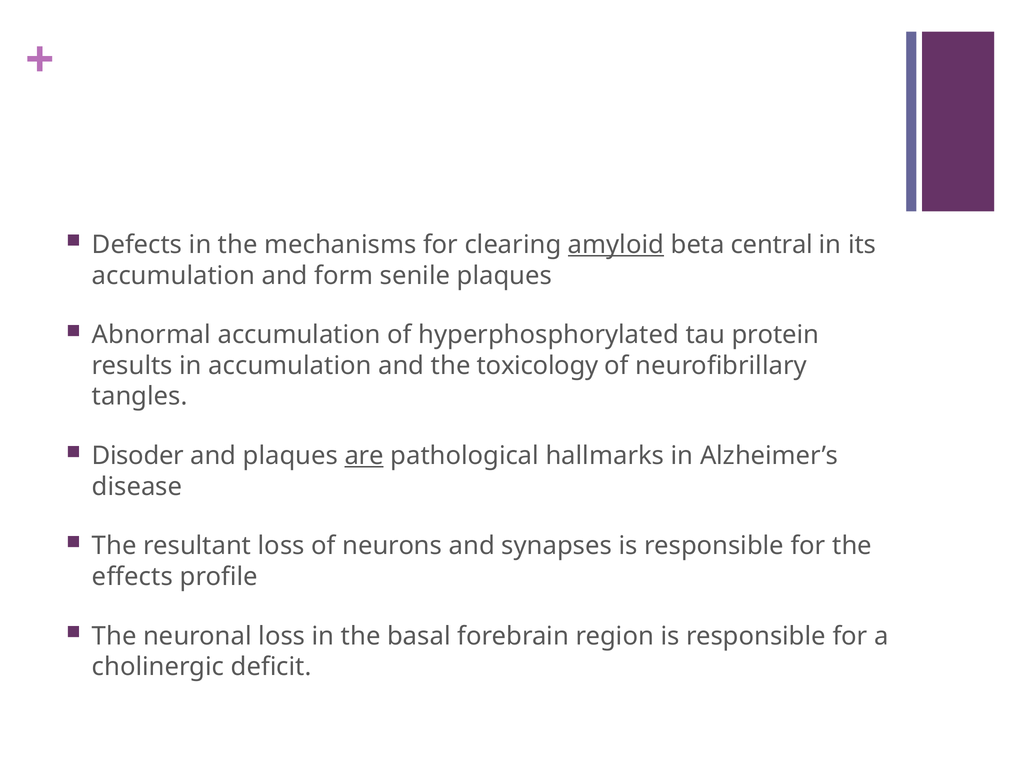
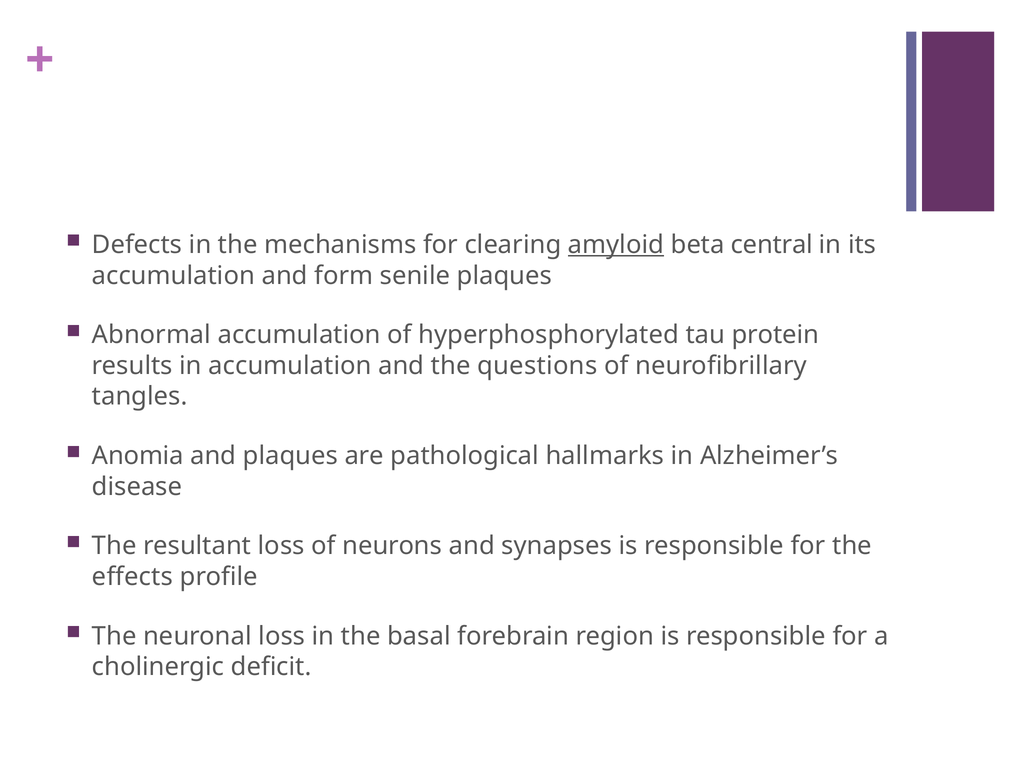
toxicology: toxicology -> questions
Disoder: Disoder -> Anomia
are underline: present -> none
